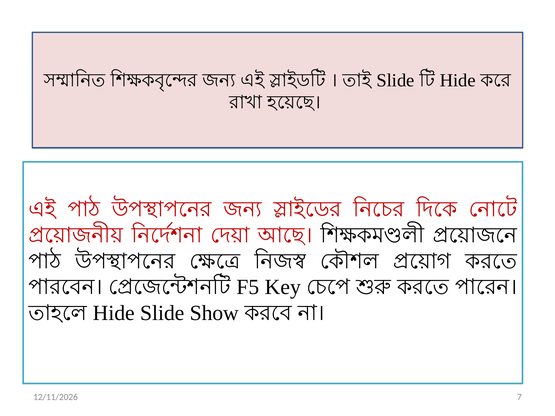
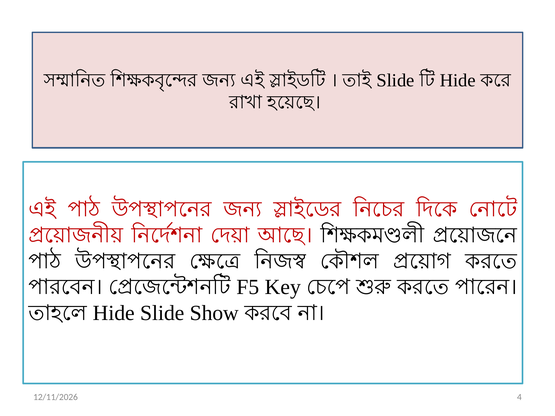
7: 7 -> 4
